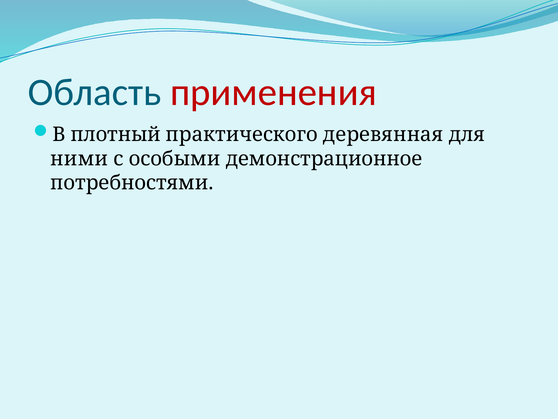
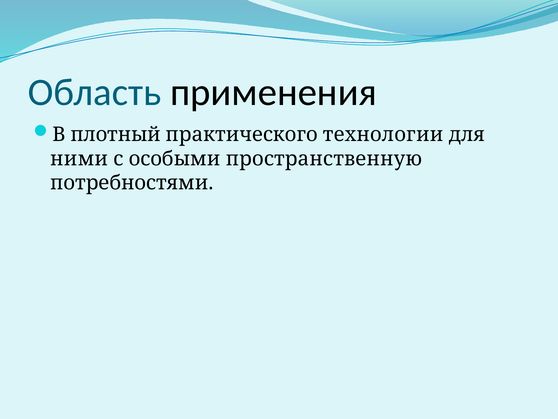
применения colour: red -> black
деревянная: деревянная -> технологии
демонстрационное: демонстрационное -> пространственную
